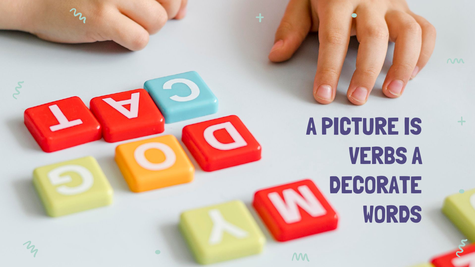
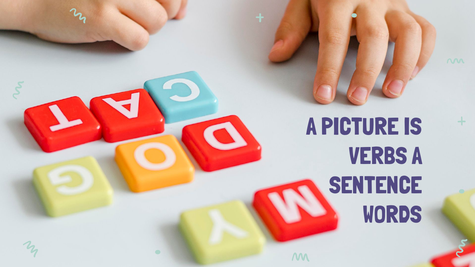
DECORATE: DECORATE -> SENTENCE
